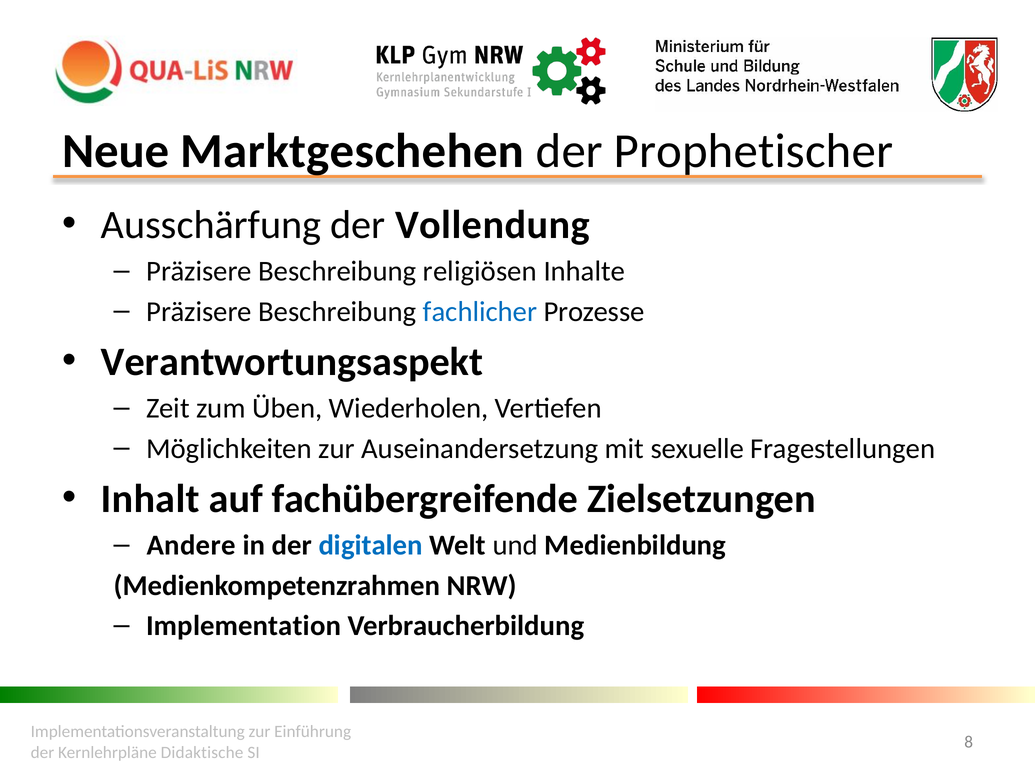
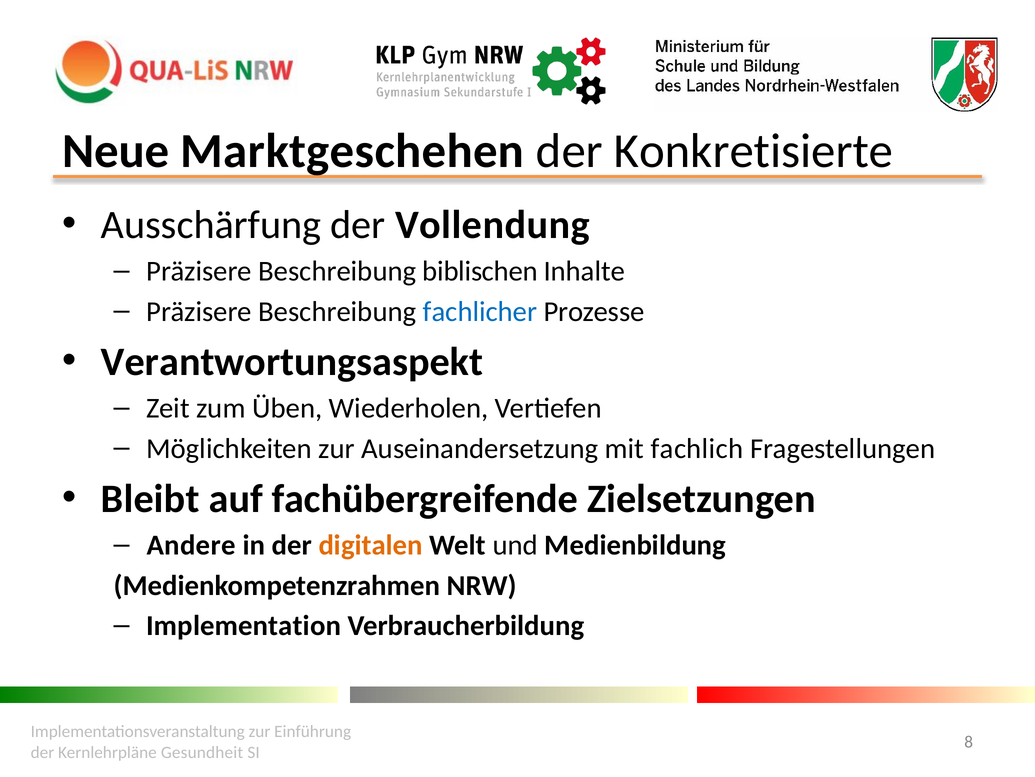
Prophetischer: Prophetischer -> Konkretisierte
religiösen: religiösen -> biblischen
sexuelle: sexuelle -> fachlich
Inhalt: Inhalt -> Bleibt
digitalen colour: blue -> orange
Didaktische: Didaktische -> Gesundheit
